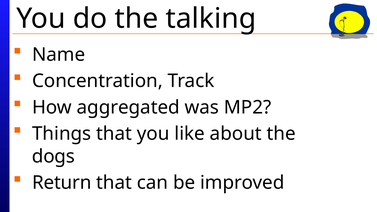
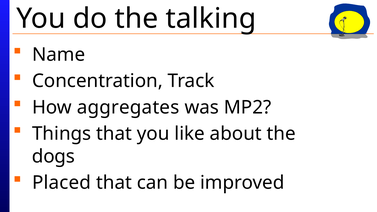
aggregated: aggregated -> aggregates
Return: Return -> Placed
